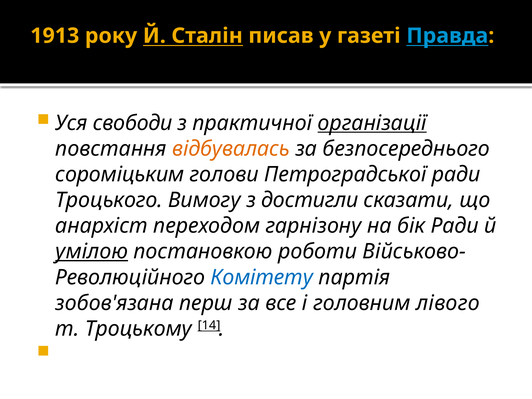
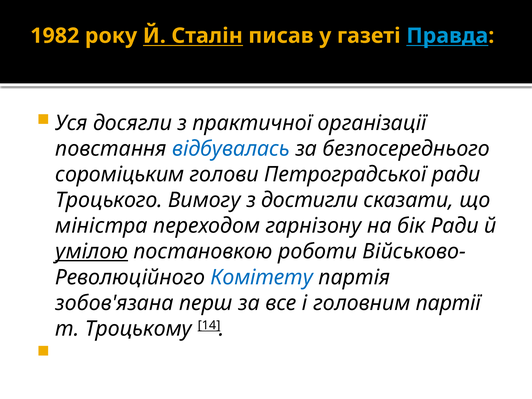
1913: 1913 -> 1982
свободи: свободи -> досягли
організації underline: present -> none
відбувалась colour: orange -> blue
анархіст: анархіст -> міністра
лівого: лівого -> партії
